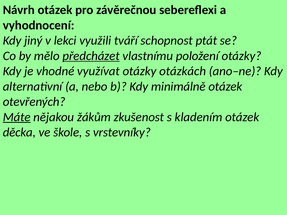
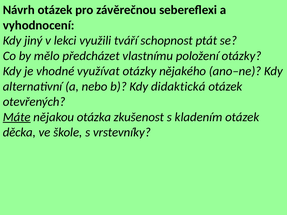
předcházet underline: present -> none
otázkách: otázkách -> nějakého
minimálně: minimálně -> didaktická
žákům: žákům -> otázka
